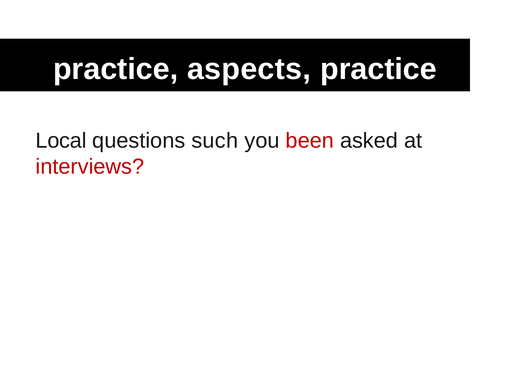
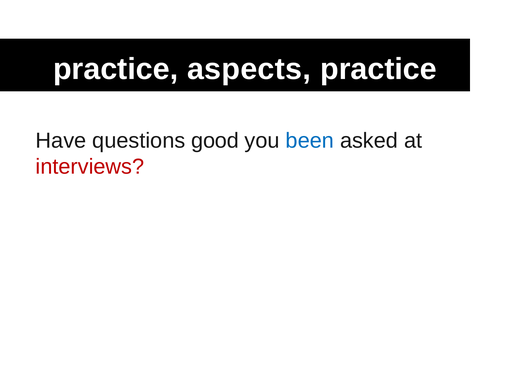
Local: Local -> Have
such: such -> good
been colour: red -> blue
